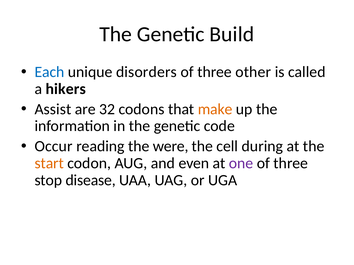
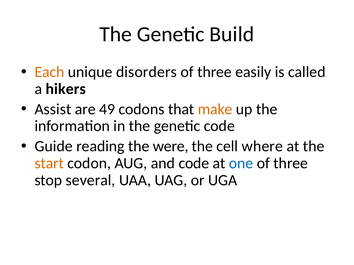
Each colour: blue -> orange
other: other -> easily
32: 32 -> 49
Occur: Occur -> Guide
during: during -> where
and even: even -> code
one colour: purple -> blue
disease: disease -> several
